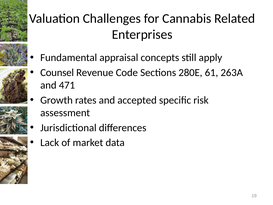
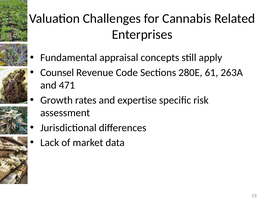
accepted: accepted -> expertise
